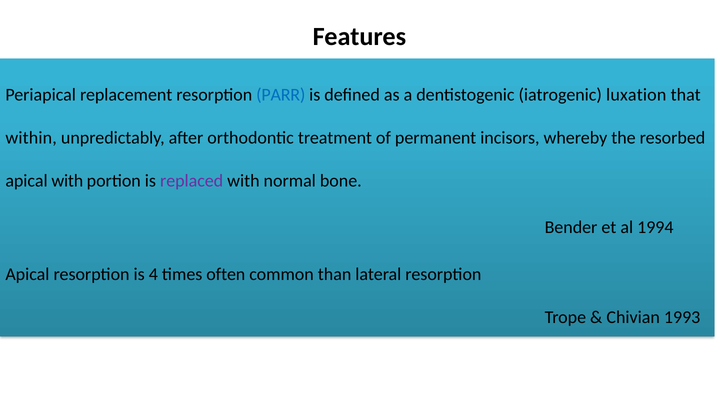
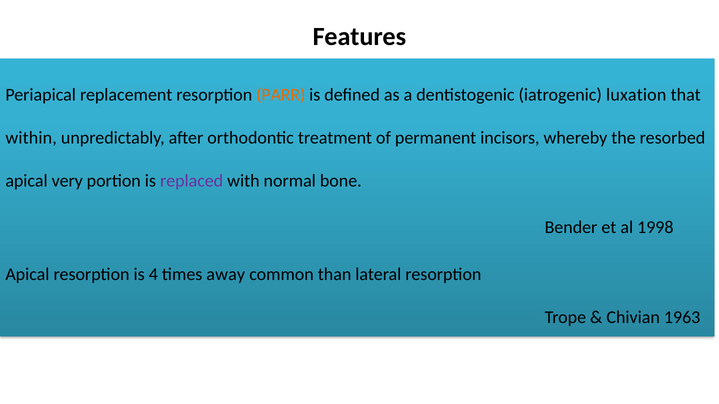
PARR colour: blue -> orange
apical with: with -> very
1994: 1994 -> 1998
often: often -> away
1993: 1993 -> 1963
